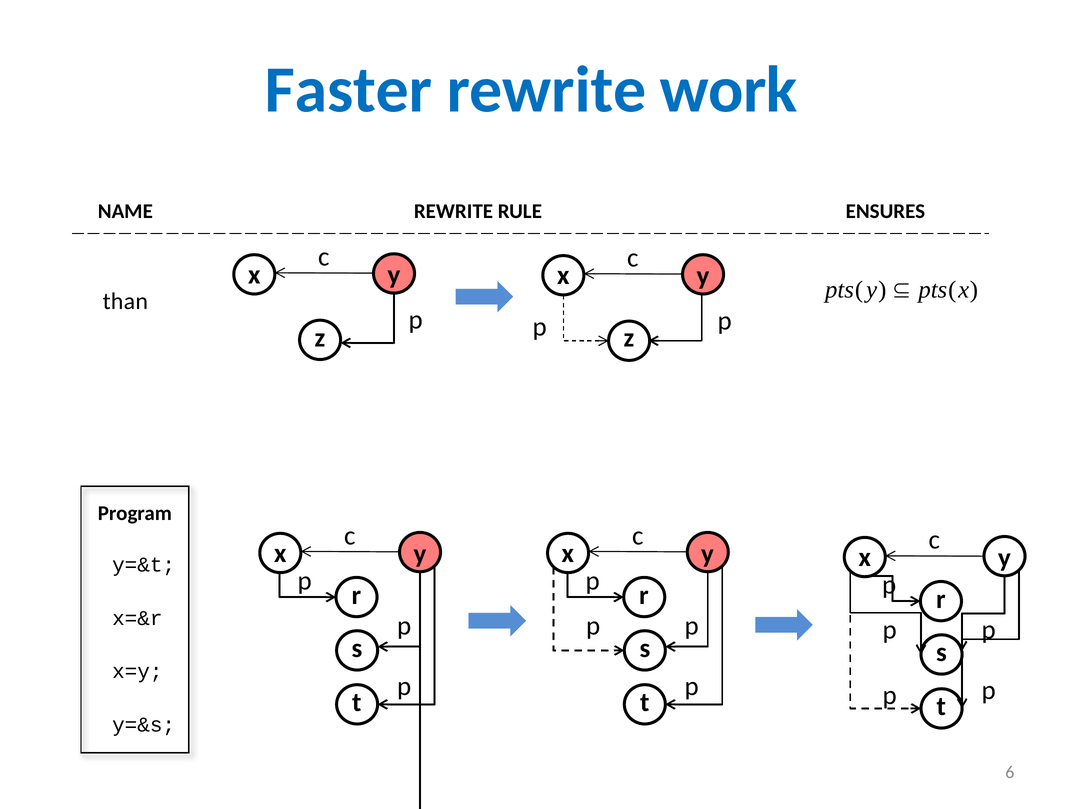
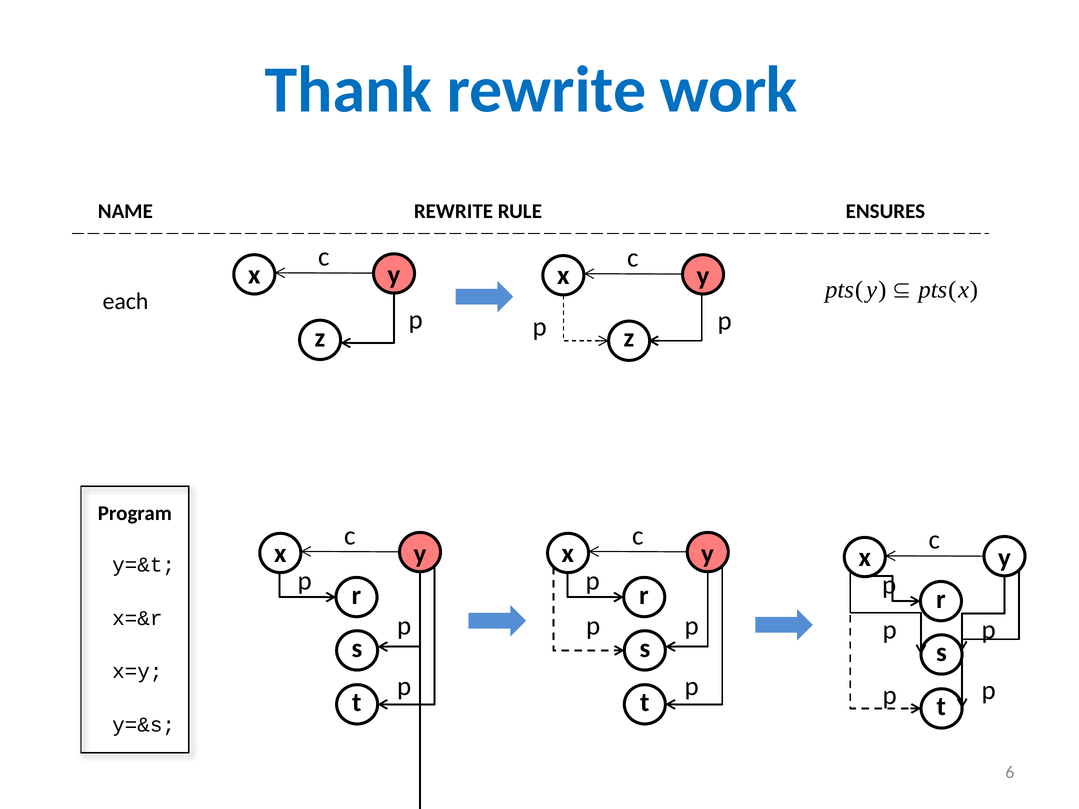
Faster: Faster -> Thank
than: than -> each
